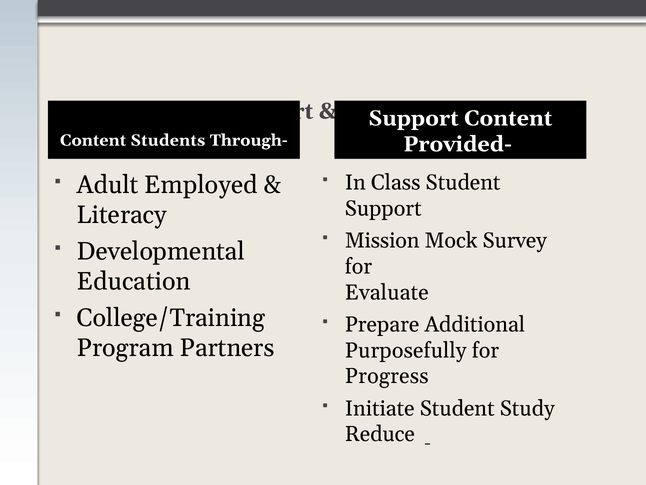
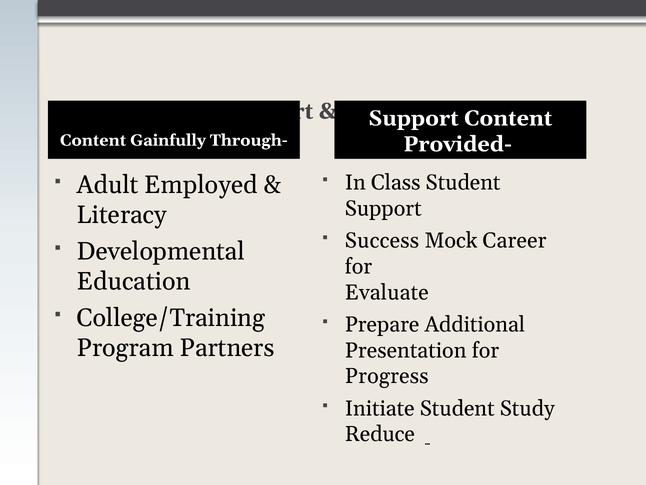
Students: Students -> Gainfully
Mission: Mission -> Success
Survey: Survey -> Career
Purposefully: Purposefully -> Presentation
